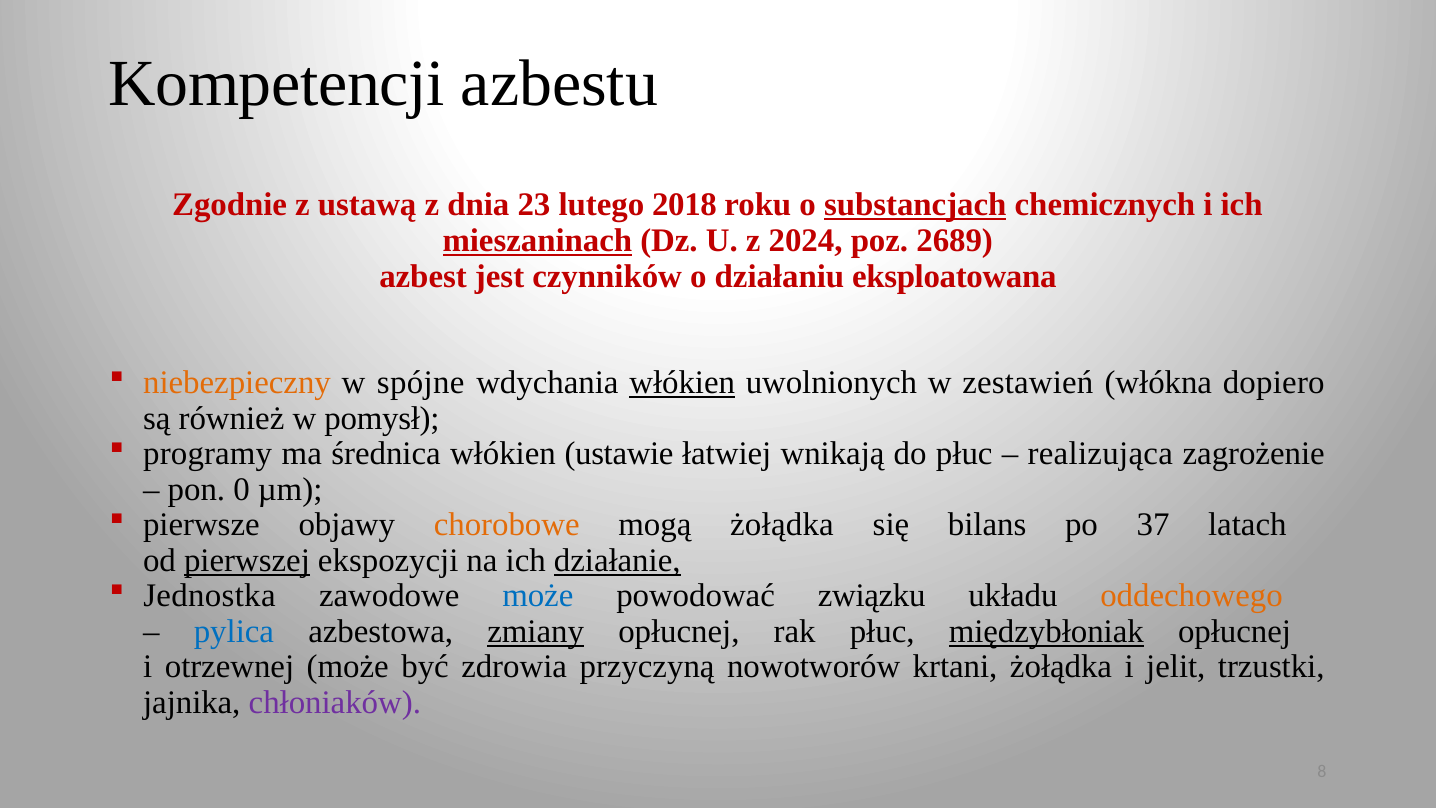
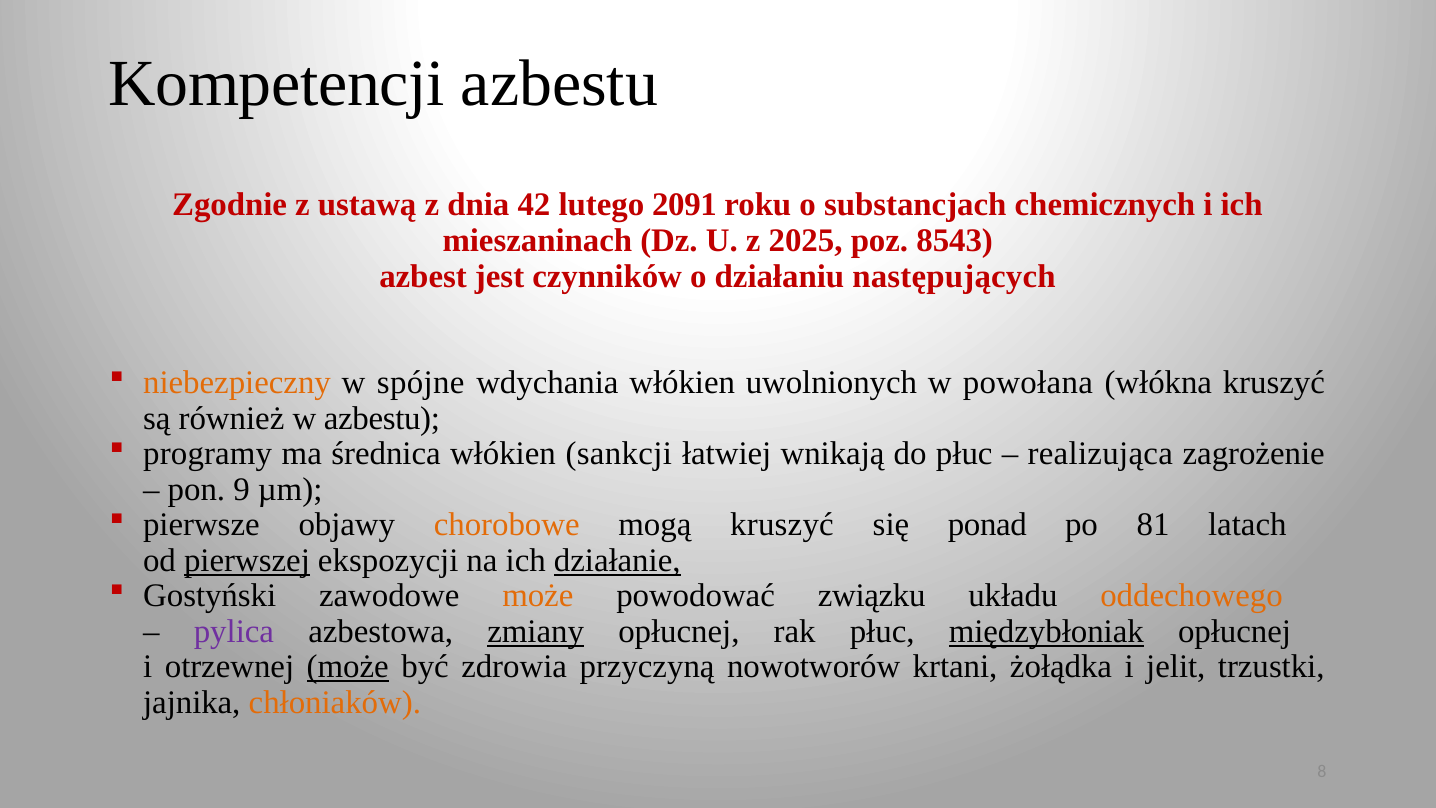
23: 23 -> 42
2018: 2018 -> 2091
substancjach underline: present -> none
mieszaninach underline: present -> none
2024: 2024 -> 2025
2689: 2689 -> 8543
eksploatowana: eksploatowana -> następujących
włókien at (682, 383) underline: present -> none
zestawień: zestawień -> powołana
włókna dopiero: dopiero -> kruszyć
w pomysł: pomysł -> azbestu
ustawie: ustawie -> sankcji
0: 0 -> 9
mogą żołądka: żołądka -> kruszyć
bilans: bilans -> ponad
37: 37 -> 81
Jednostka: Jednostka -> Gostyński
może at (538, 596) colour: blue -> orange
pylica colour: blue -> purple
może at (348, 667) underline: none -> present
chłoniaków colour: purple -> orange
